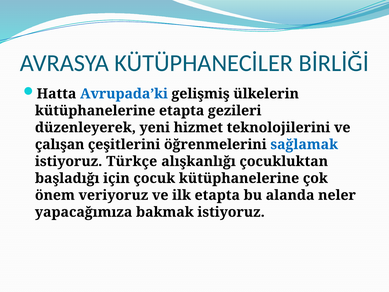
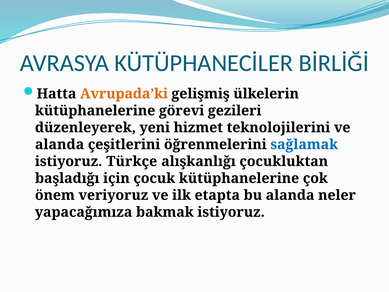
Avrupada’ki colour: blue -> orange
kütüphanelerine etapta: etapta -> görevi
çalışan at (60, 144): çalışan -> alanda
